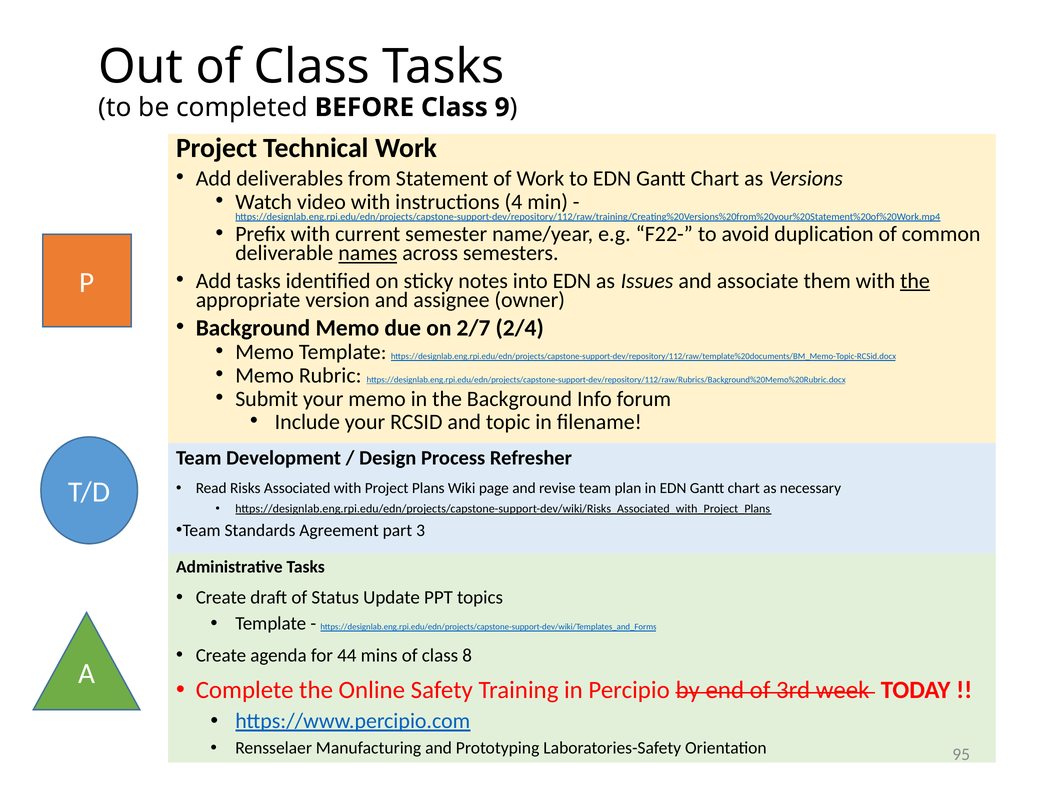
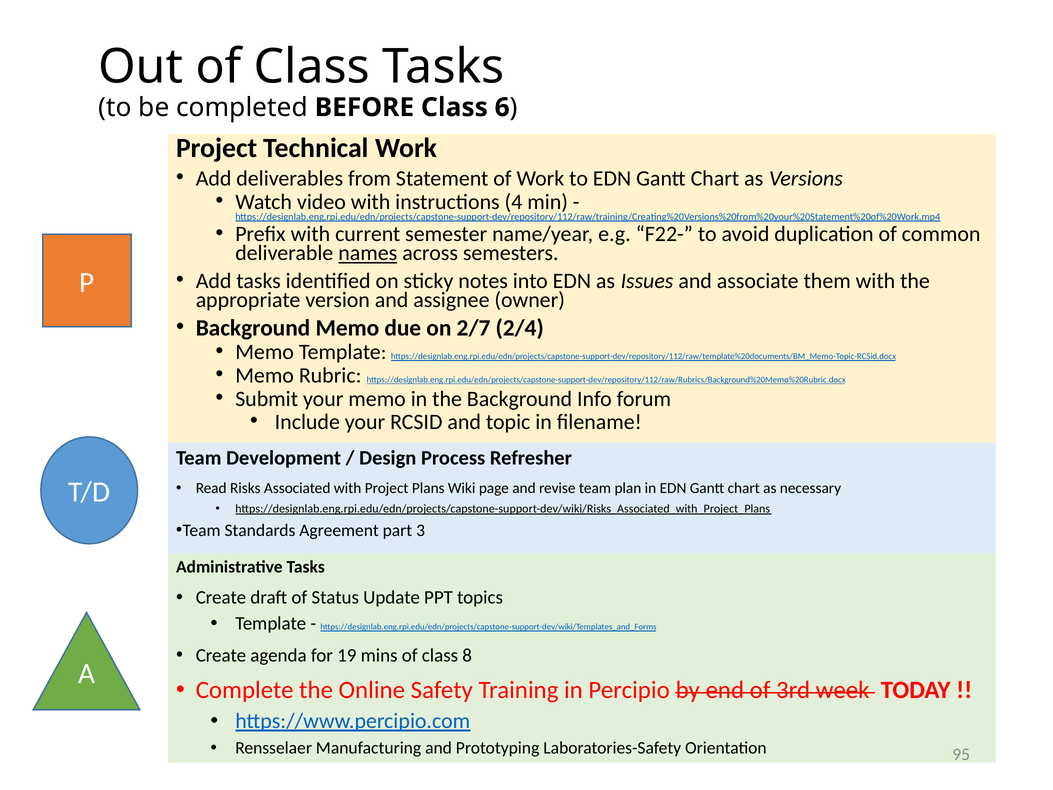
9: 9 -> 6
the at (915, 281) underline: present -> none
44: 44 -> 19
